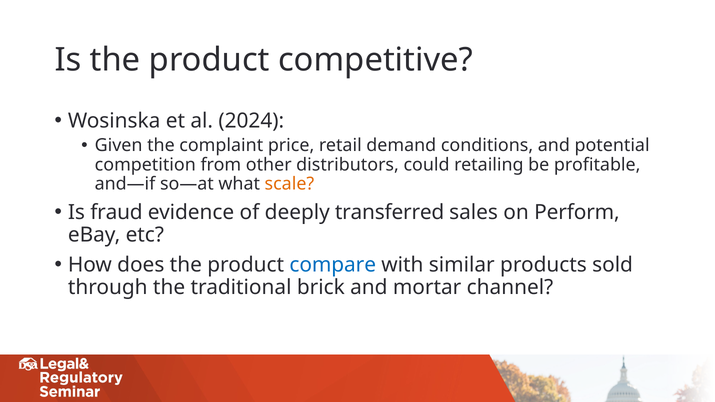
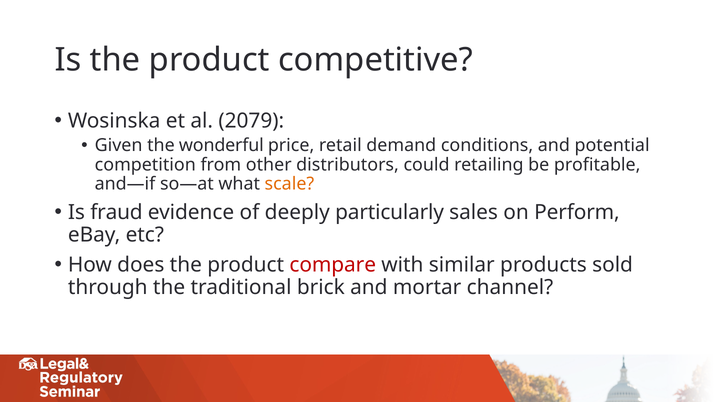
2024: 2024 -> 2079
complaint: complaint -> wonderful
transferred: transferred -> particularly
compare colour: blue -> red
